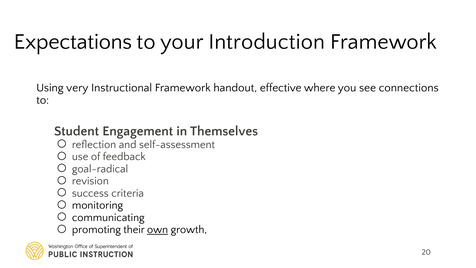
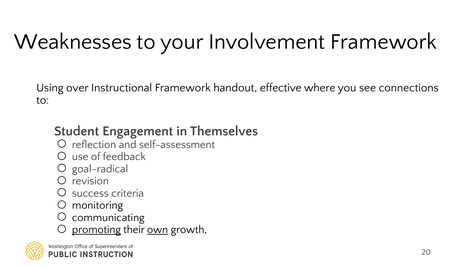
Expectations: Expectations -> Weaknesses
Introduction: Introduction -> Involvement
very: very -> over
promoting underline: none -> present
